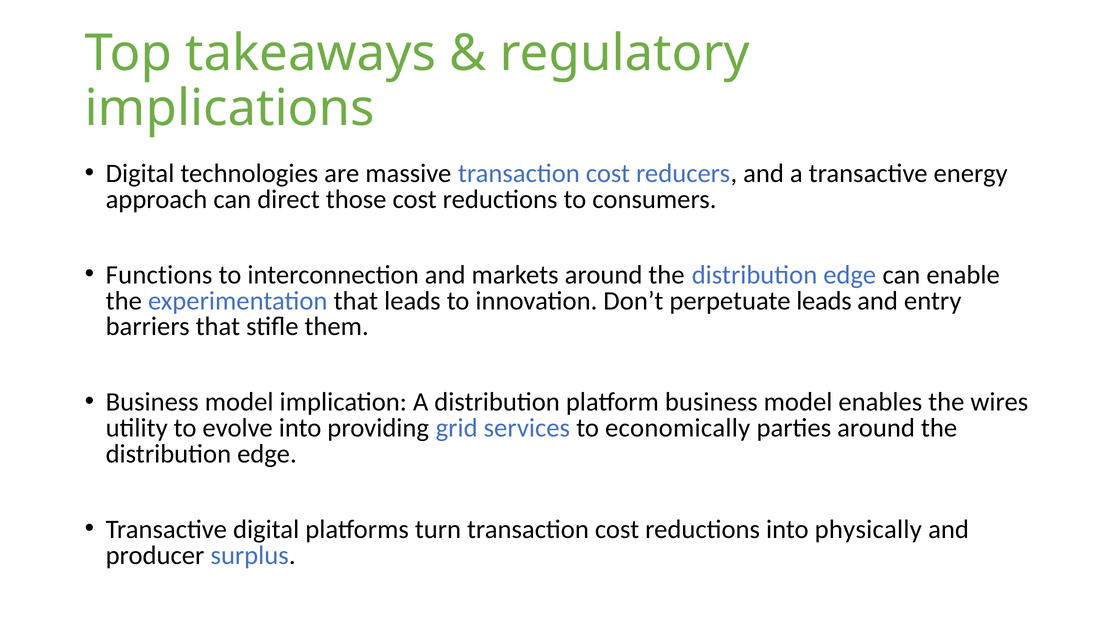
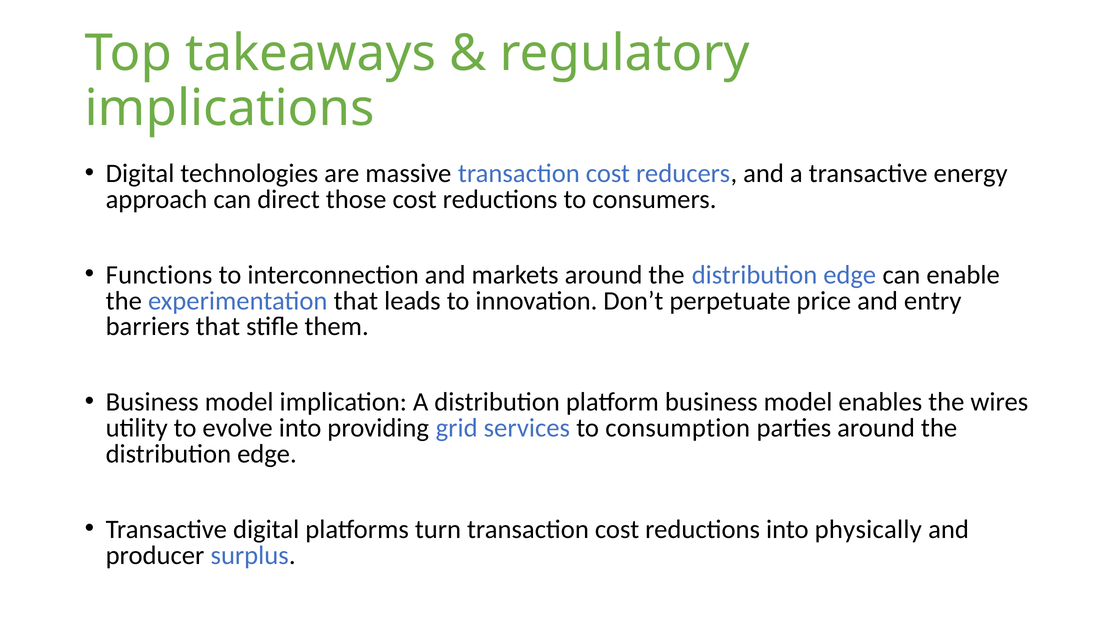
perpetuate leads: leads -> price
economically: economically -> consumption
